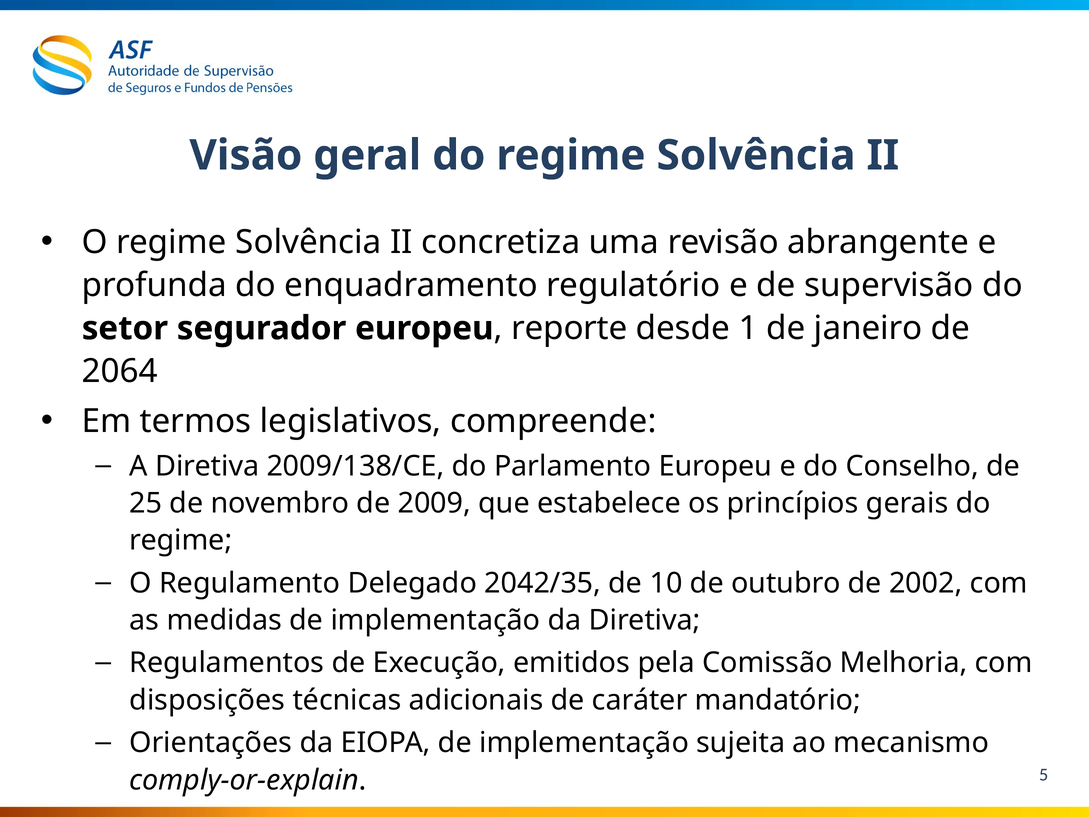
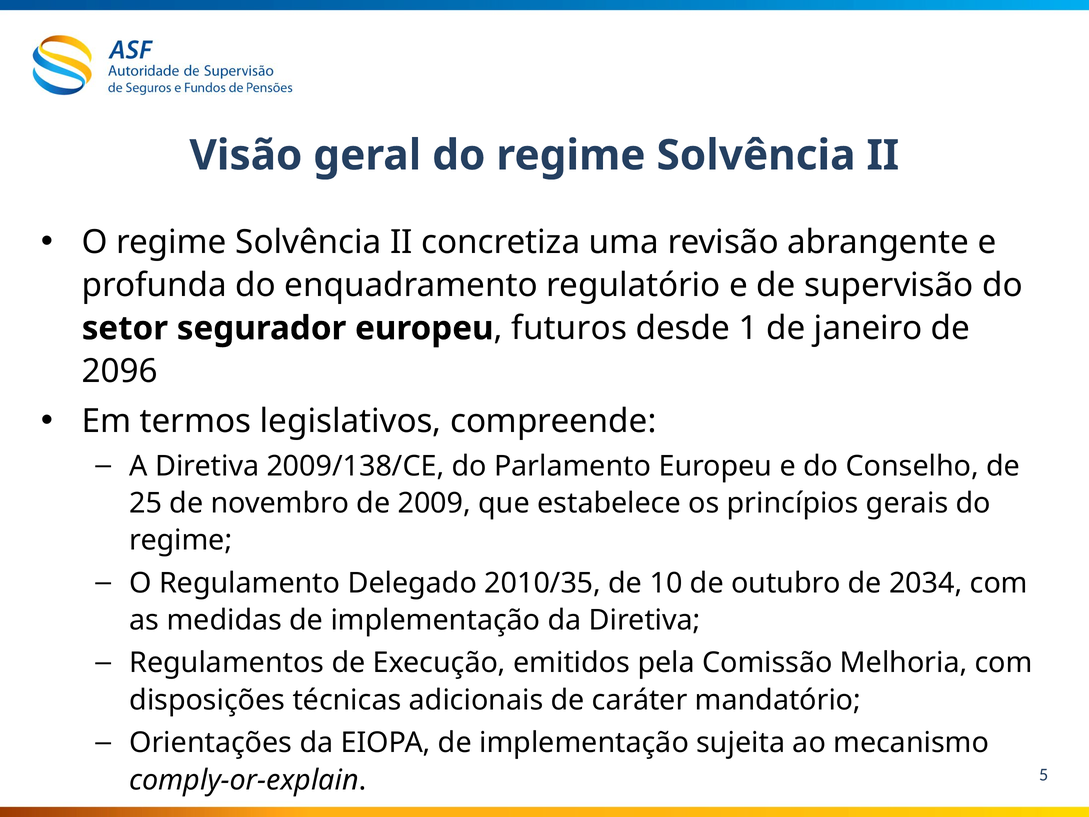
reporte: reporte -> futuros
2064: 2064 -> 2096
2042/35: 2042/35 -> 2010/35
2002: 2002 -> 2034
